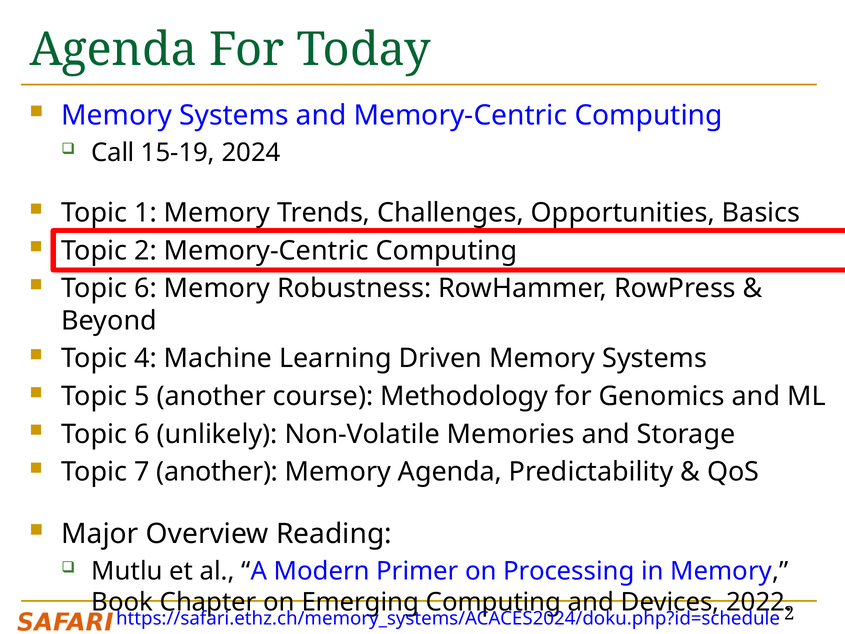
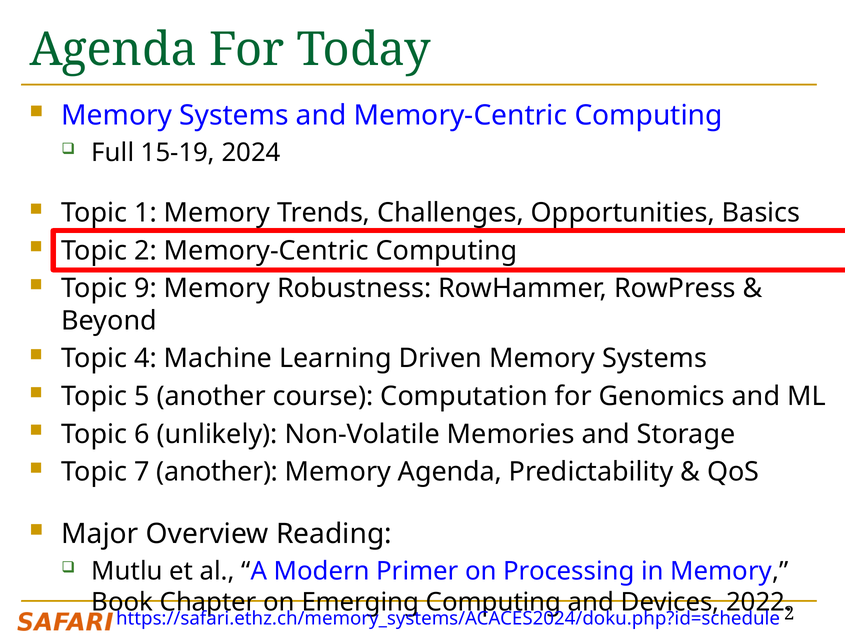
Call: Call -> Full
6 at (146, 288): 6 -> 9
Methodology: Methodology -> Computation
